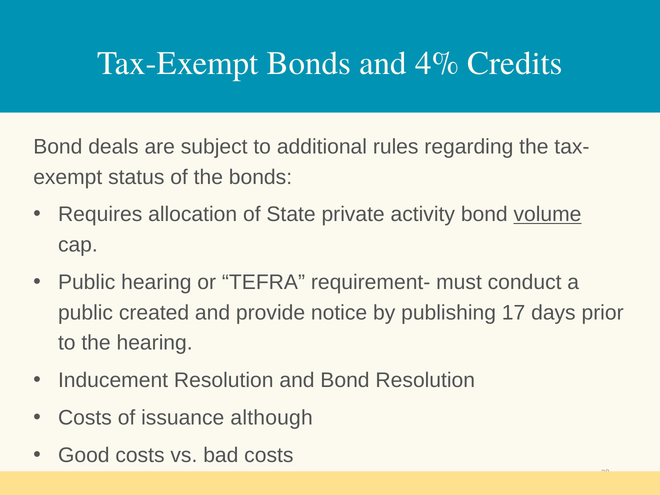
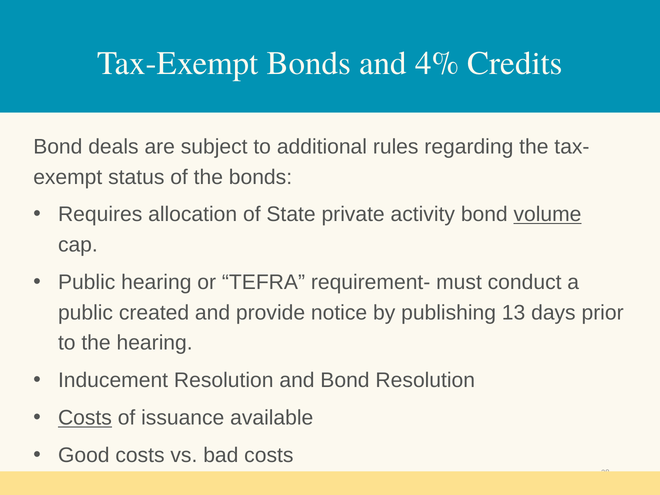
17: 17 -> 13
Costs at (85, 418) underline: none -> present
although: although -> available
